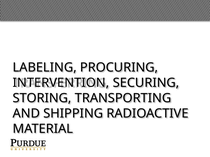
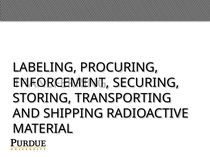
INTERVENTION: INTERVENTION -> ENFORCEMENT
